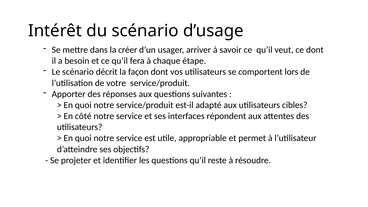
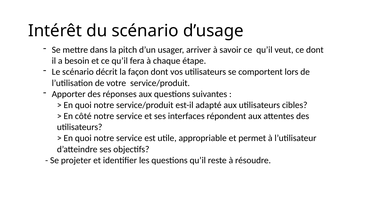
créer: créer -> pitch
